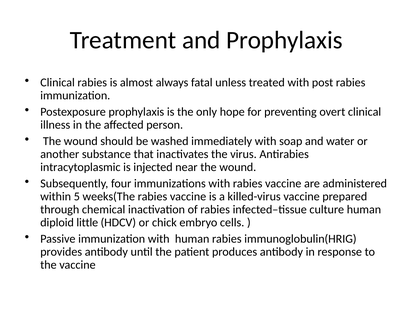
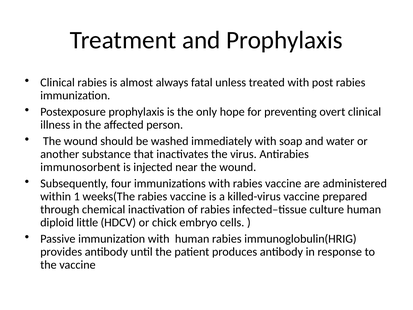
intracytoplasmic: intracytoplasmic -> immunosorbent
5: 5 -> 1
